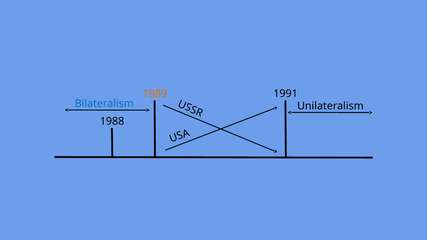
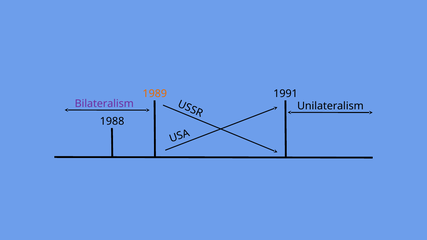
Bilateralism colour: blue -> purple
